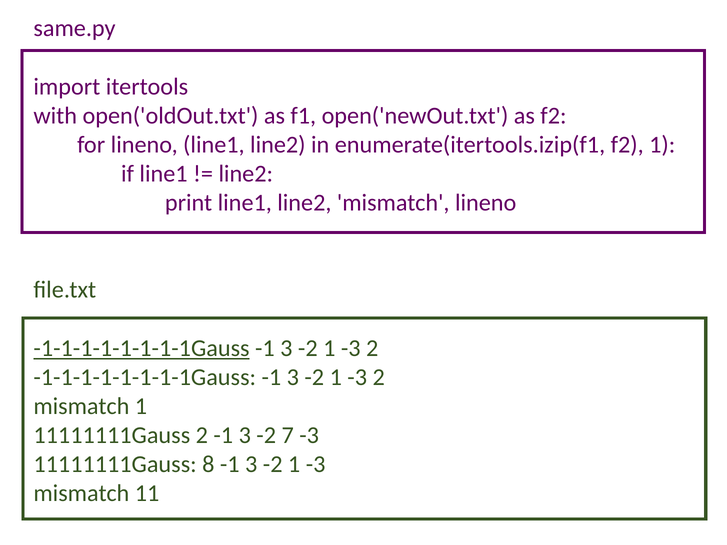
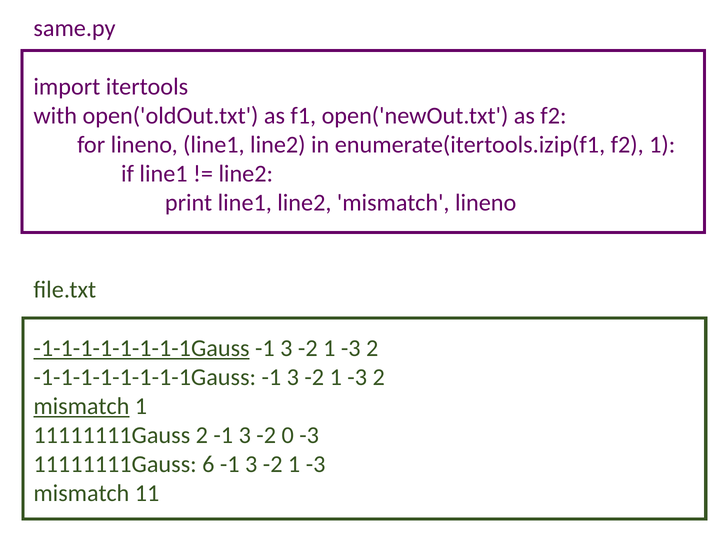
mismatch at (81, 406) underline: none -> present
7: 7 -> 0
8: 8 -> 6
